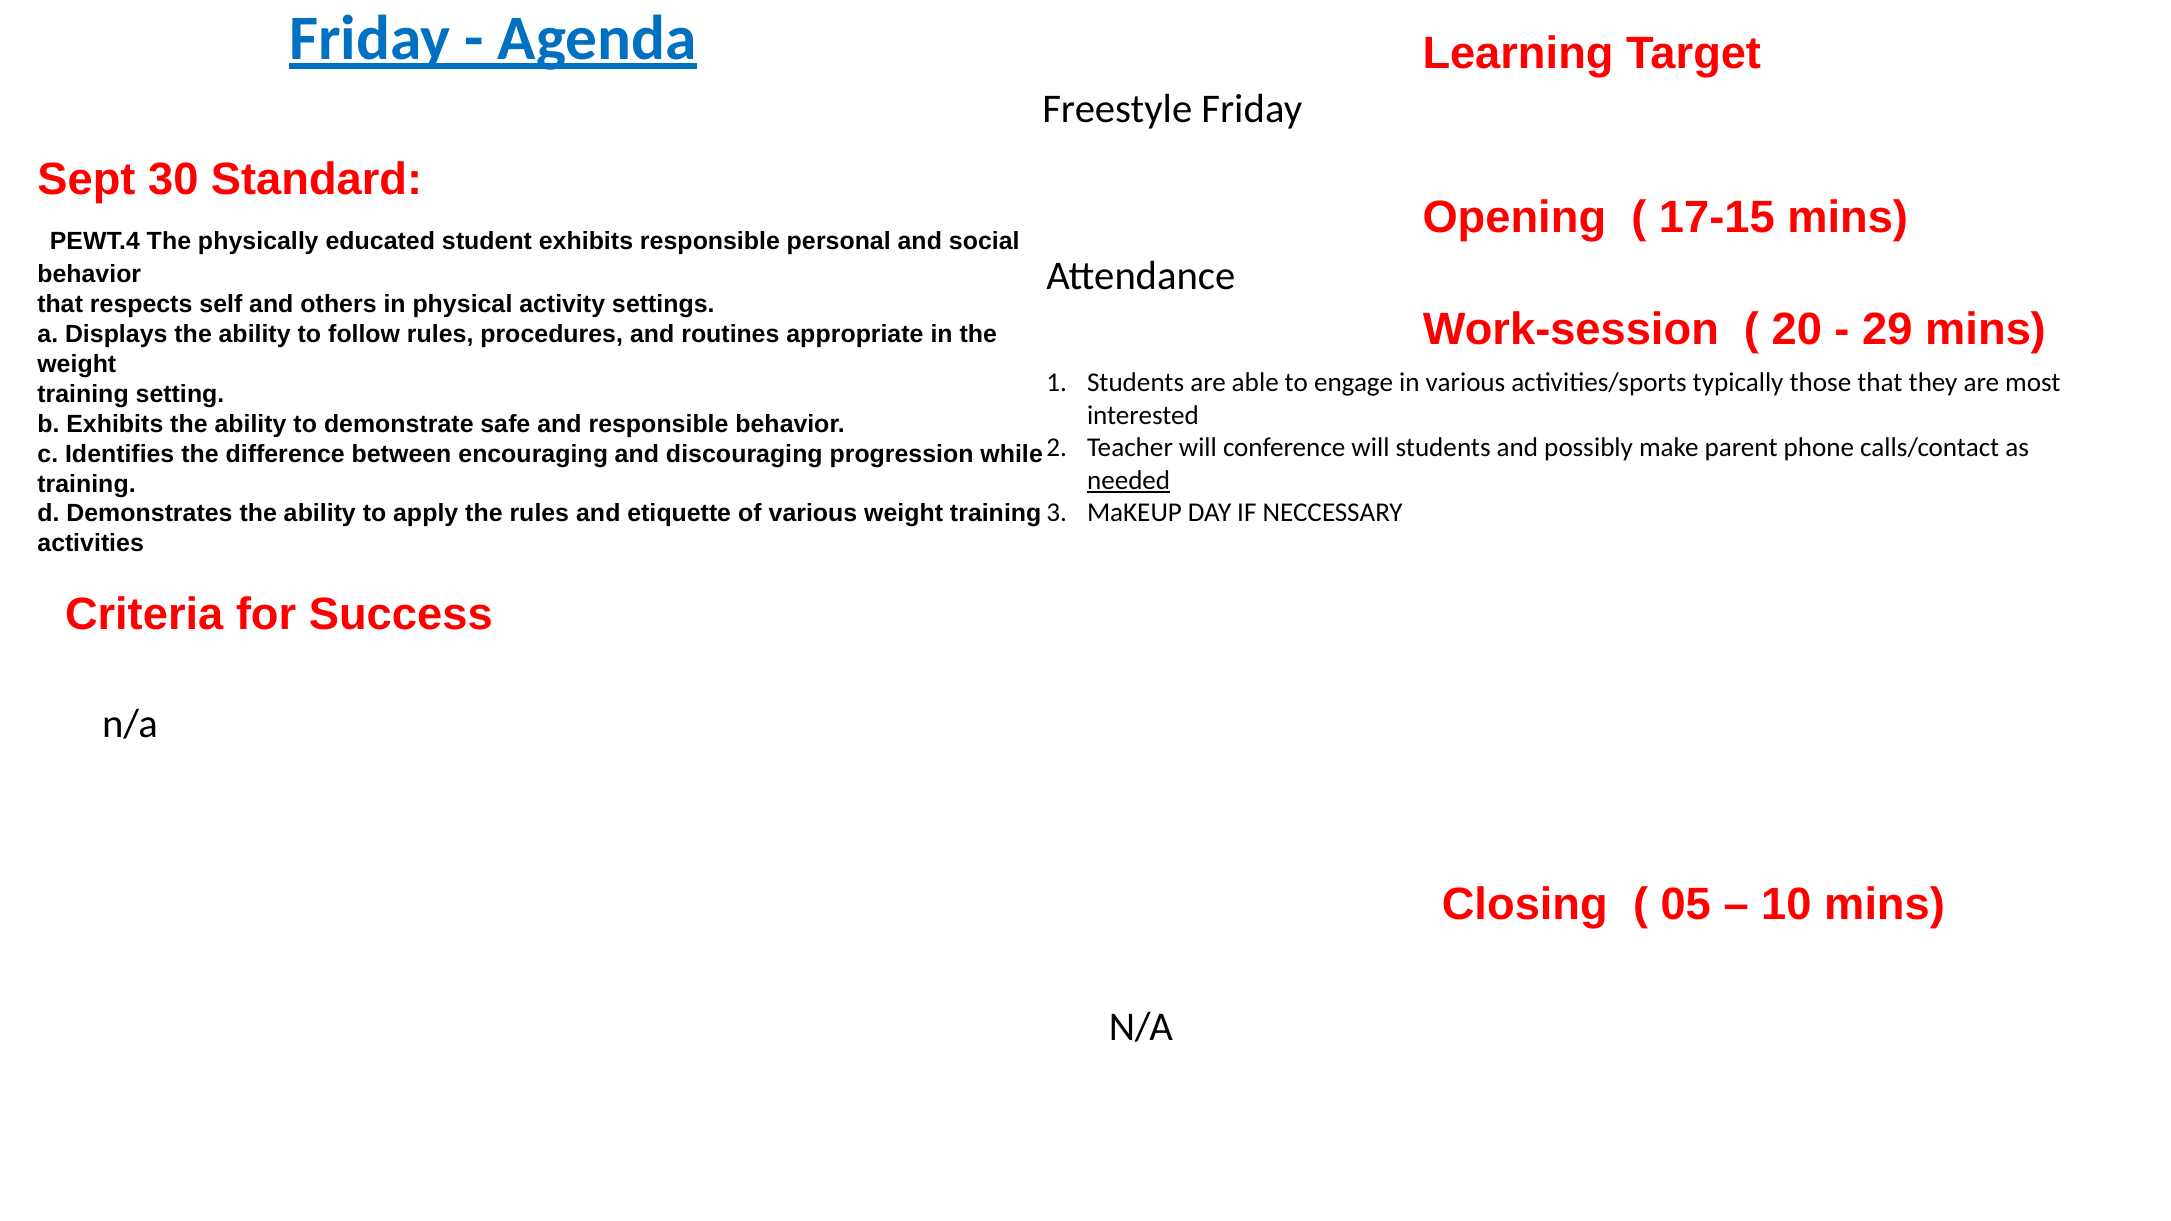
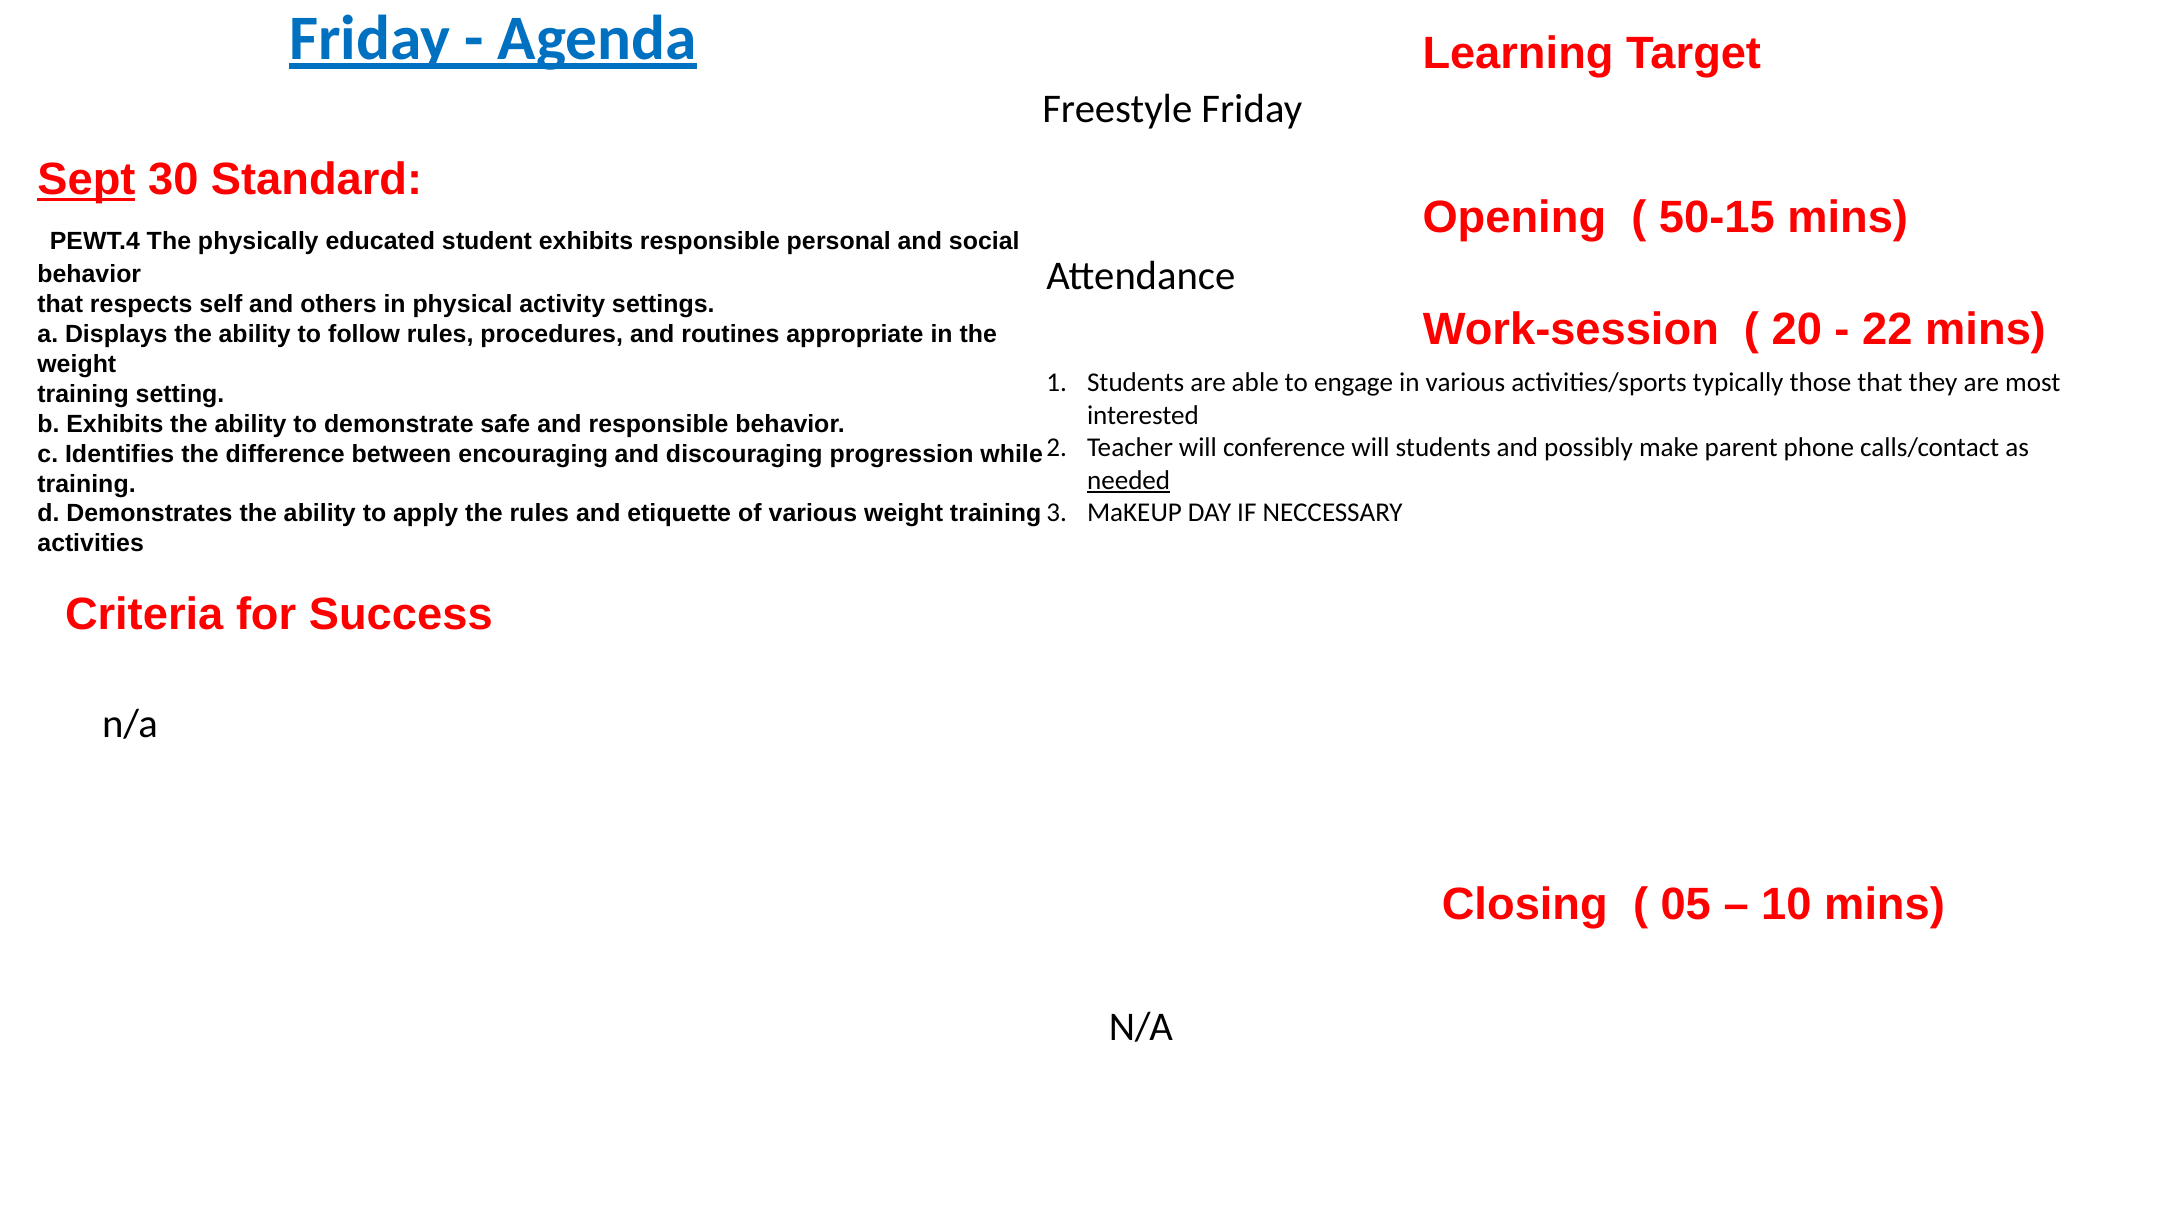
Sept underline: none -> present
17-15: 17-15 -> 50-15
29: 29 -> 22
